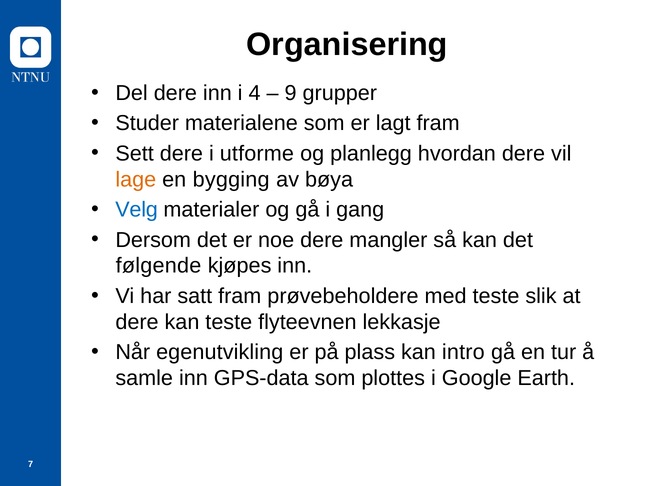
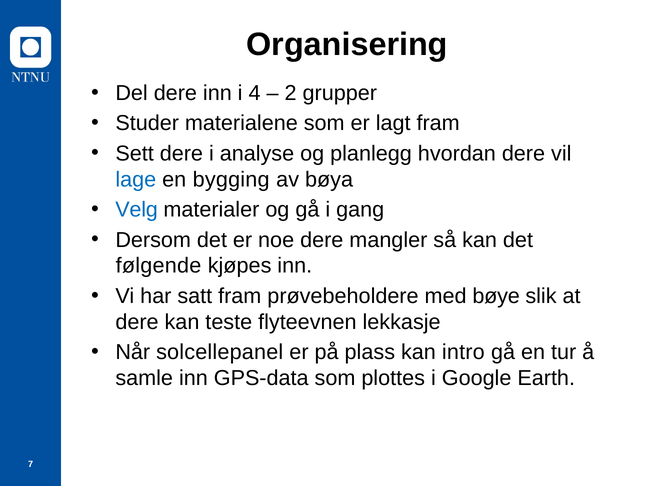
9: 9 -> 2
utforme: utforme -> analyse
lage colour: orange -> blue
med teste: teste -> bøye
egenutvikling: egenutvikling -> solcellepanel
